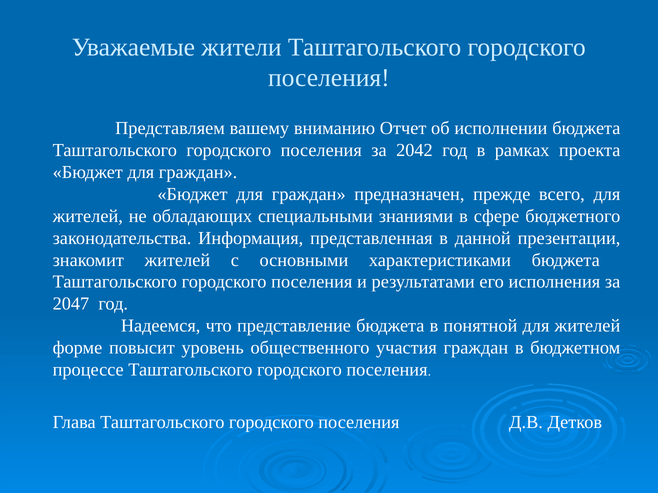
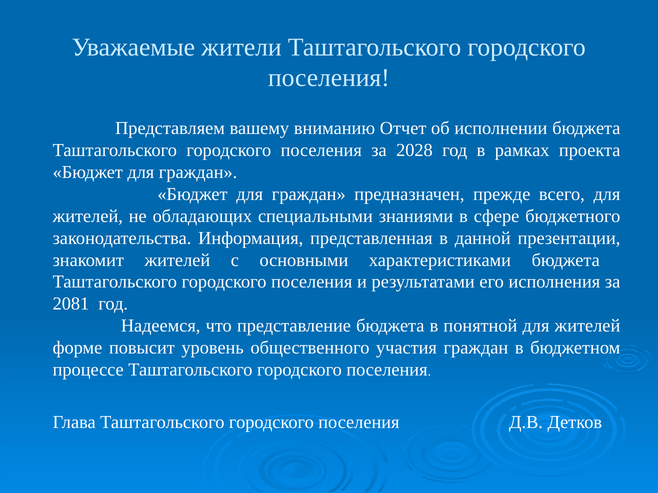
2042: 2042 -> 2028
2047: 2047 -> 2081
